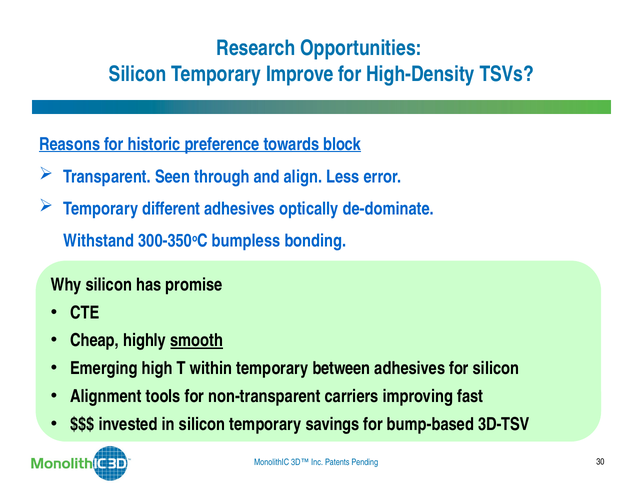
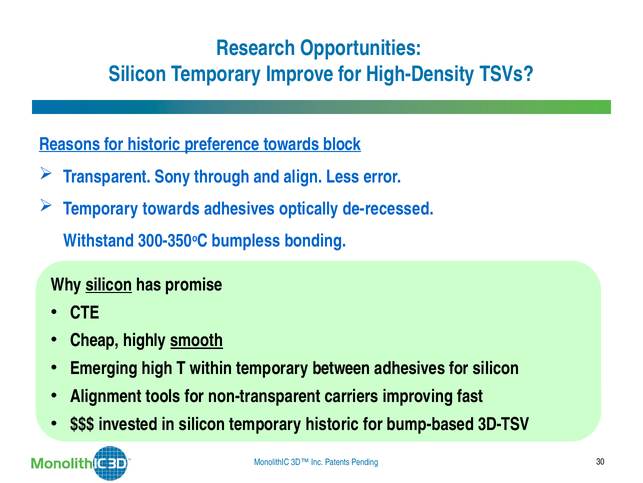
Seen: Seen -> Sony
Temporary different: different -> towards
de-dominate: de-dominate -> de-recessed
silicon at (109, 284) underline: none -> present
temporary savings: savings -> historic
